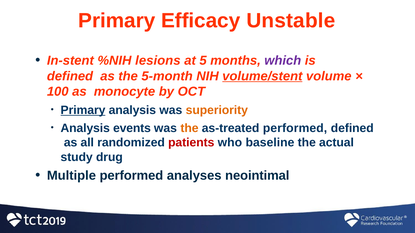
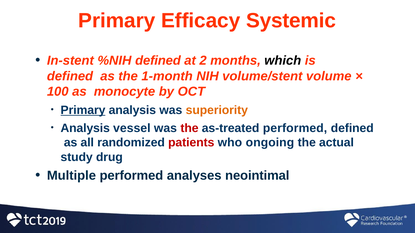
Unstable: Unstable -> Systemic
%NIH lesions: lesions -> defined
5: 5 -> 2
which colour: purple -> black
5-month: 5-month -> 1-month
volume/stent underline: present -> none
events: events -> vessel
the at (189, 128) colour: orange -> red
baseline: baseline -> ongoing
